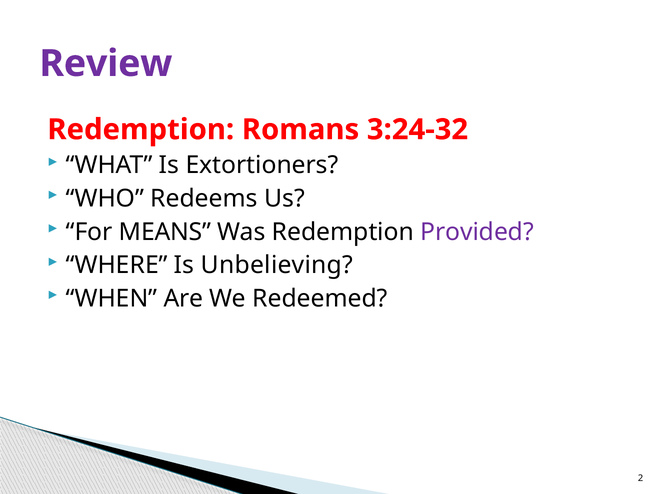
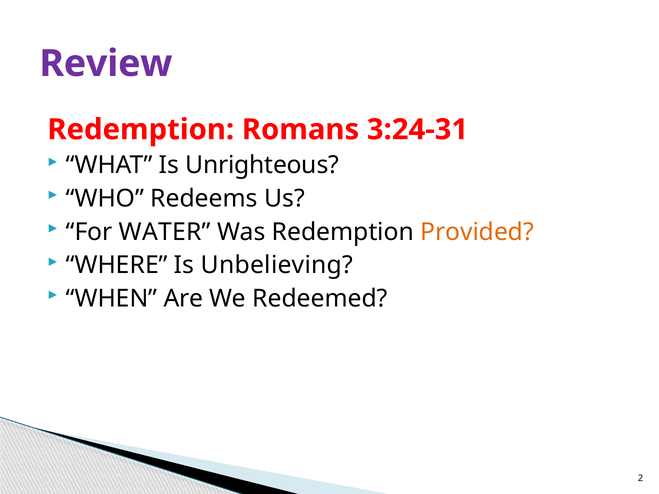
3:24-32: 3:24-32 -> 3:24-31
Extortioners: Extortioners -> Unrighteous
MEANS: MEANS -> WATER
Provided colour: purple -> orange
